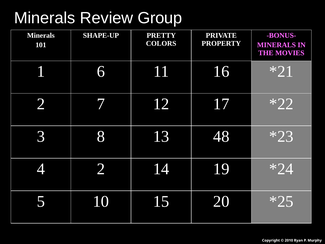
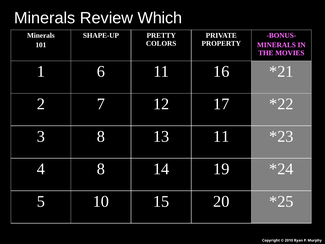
Group: Group -> Which
13 48: 48 -> 11
4 2: 2 -> 8
